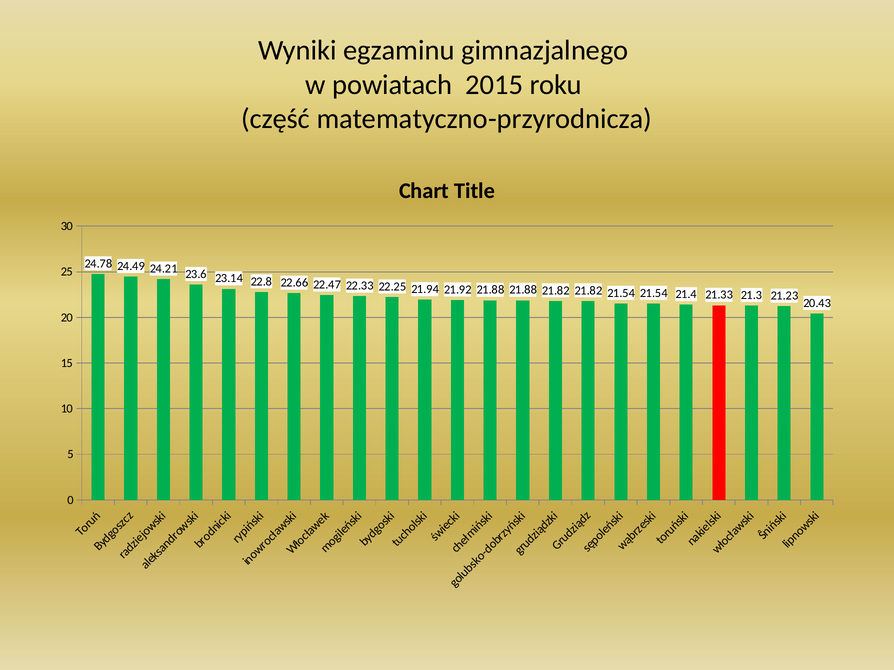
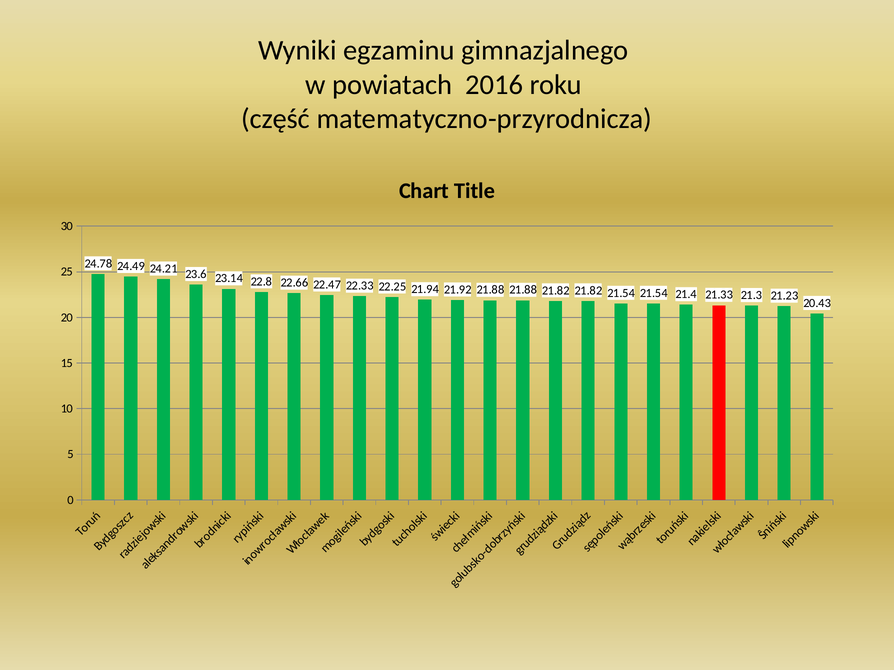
2015: 2015 -> 2016
